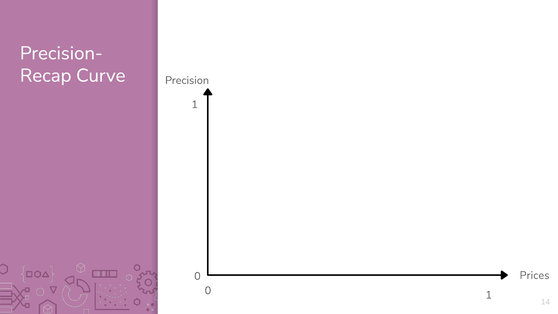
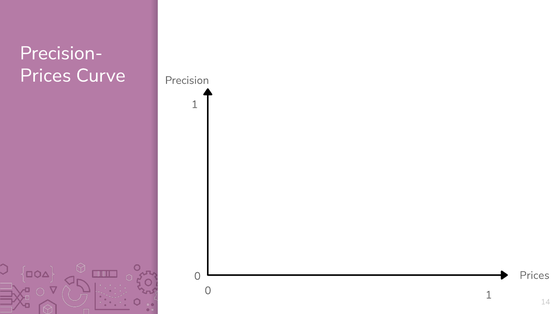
Recap at (46, 75): Recap -> Prices
